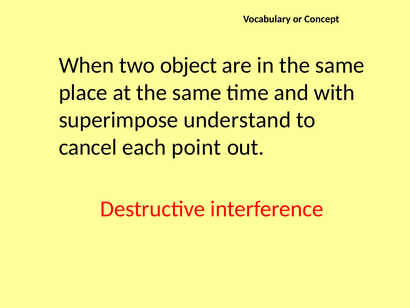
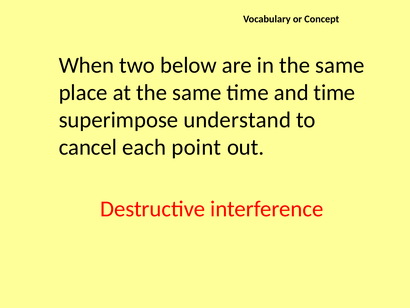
object: object -> below
and with: with -> time
